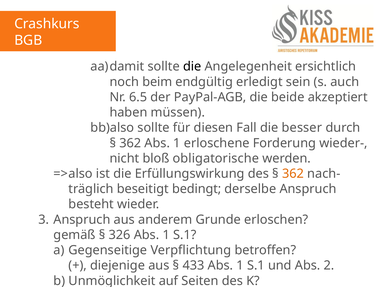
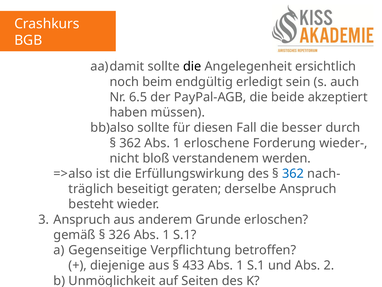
obligatorische: obligatorische -> verstandenem
362 at (293, 173) colour: orange -> blue
bedingt: bedingt -> geraten
